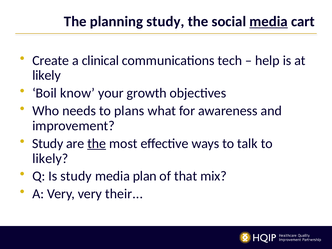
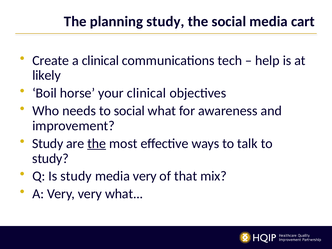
media at (269, 21) underline: present -> none
know: know -> horse
your growth: growth -> clinical
to plans: plans -> social
likely at (50, 158): likely -> study
media plan: plan -> very
very their: their -> what
